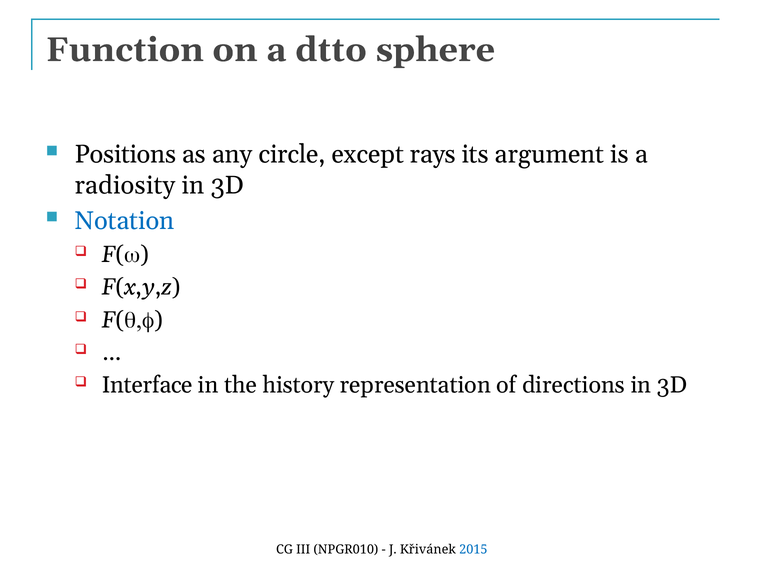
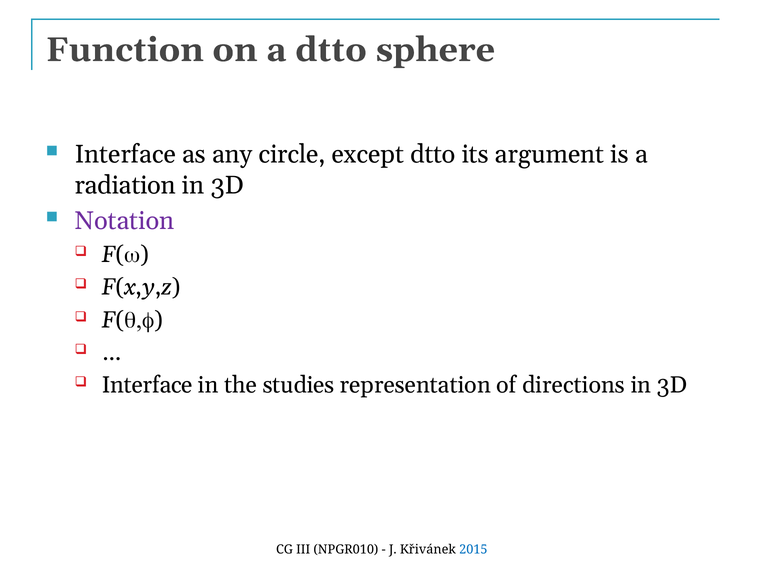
Positions at (125, 155): Positions -> Interface
except rays: rays -> dtto
radiosity: radiosity -> radiation
Notation colour: blue -> purple
history: history -> studies
